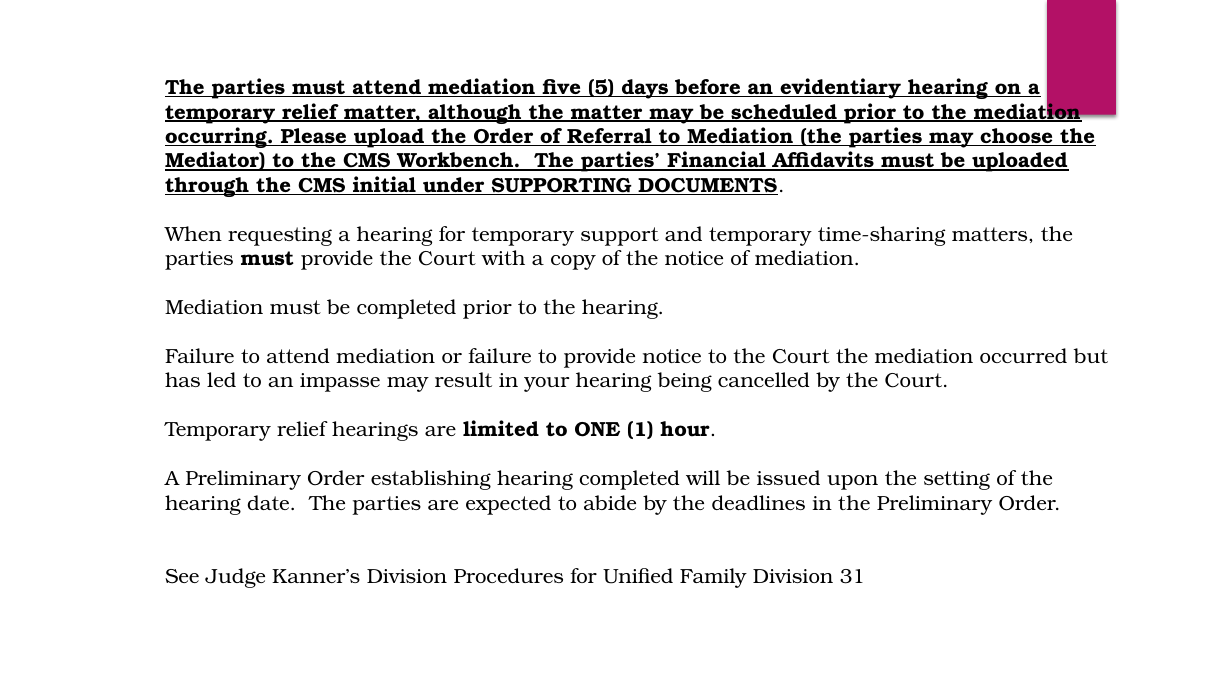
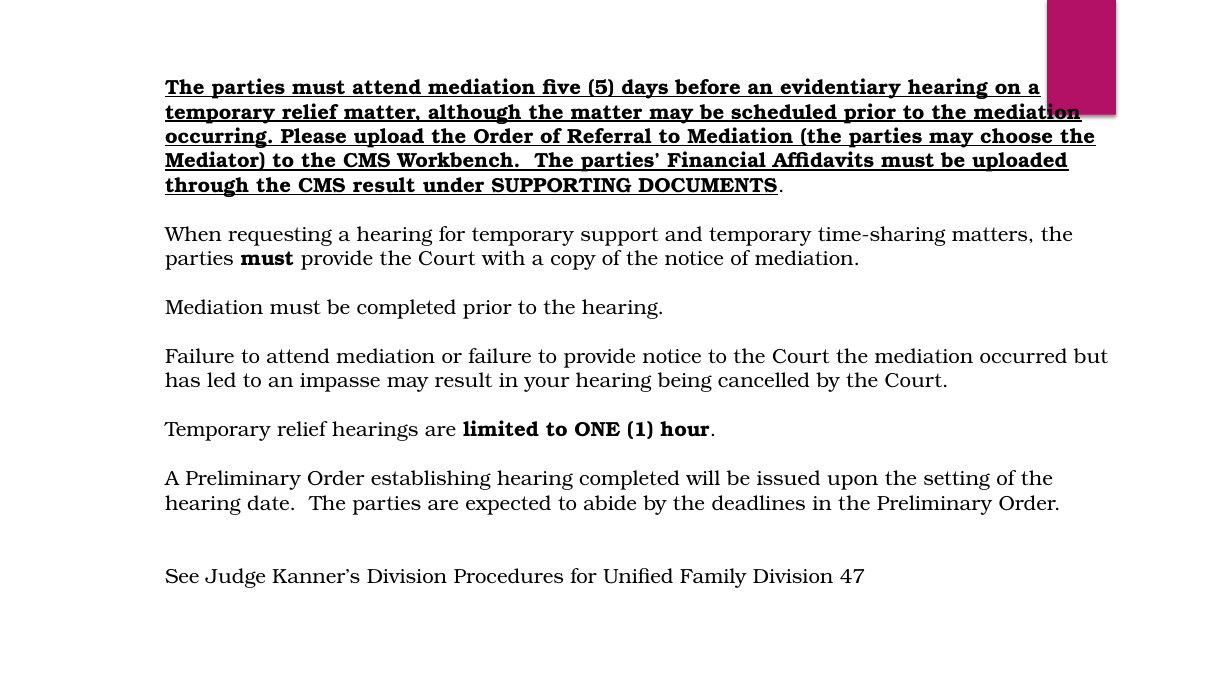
CMS initial: initial -> result
31: 31 -> 47
